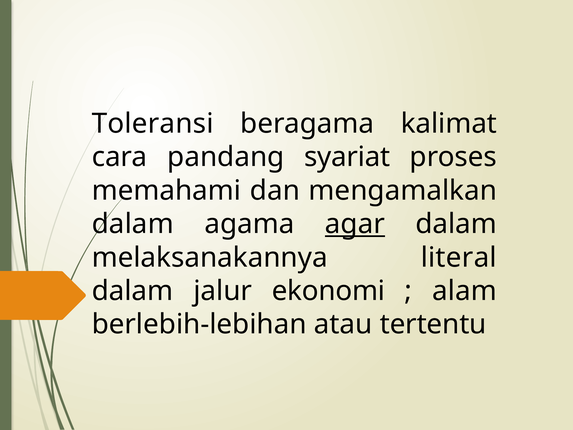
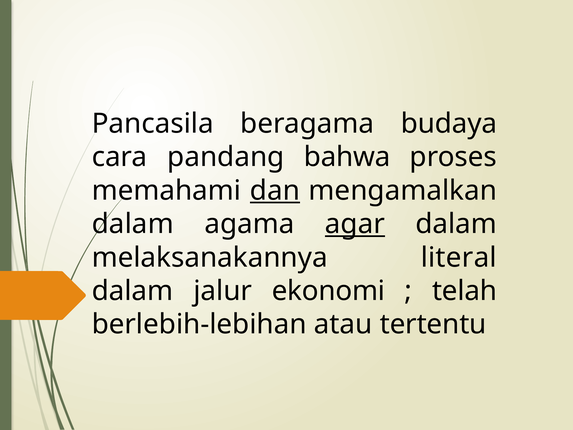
Toleransi: Toleransi -> Pancasila
kalimat: kalimat -> budaya
syariat: syariat -> bahwa
dan underline: none -> present
alam: alam -> telah
